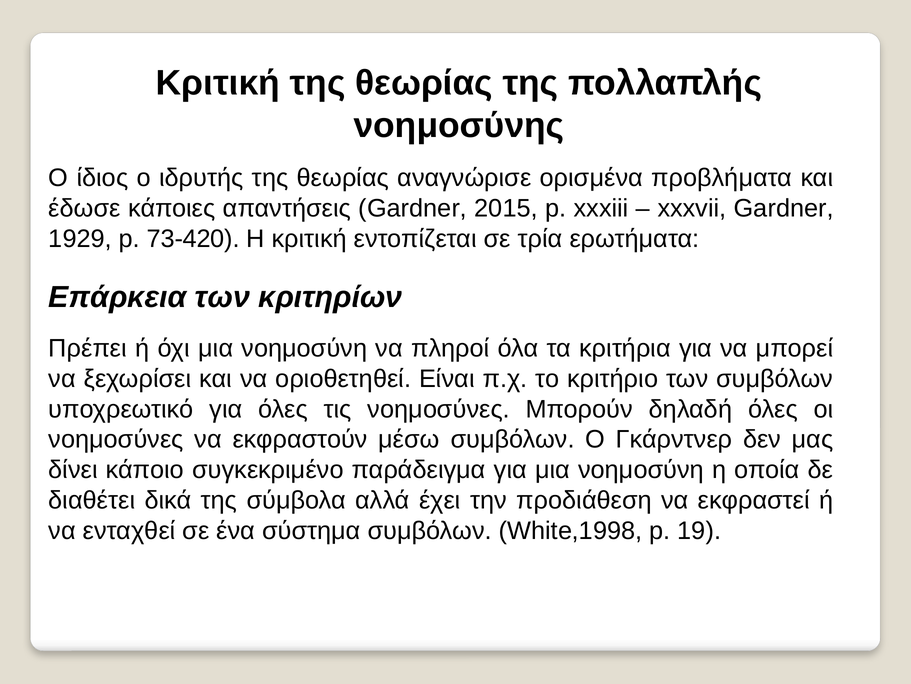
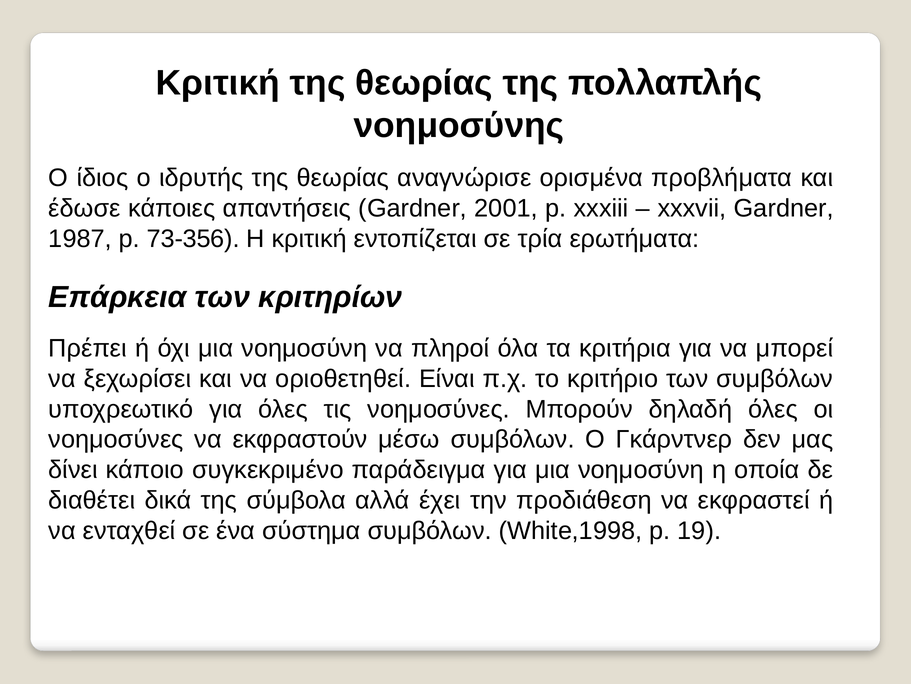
2015: 2015 -> 2001
1929: 1929 -> 1987
73-420: 73-420 -> 73-356
